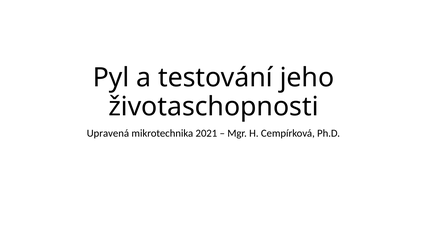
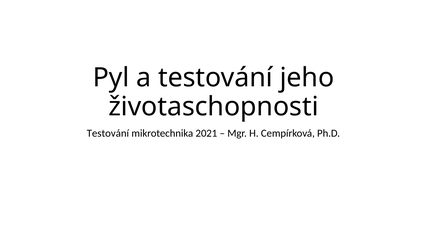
Upravená at (108, 133): Upravená -> Testování
